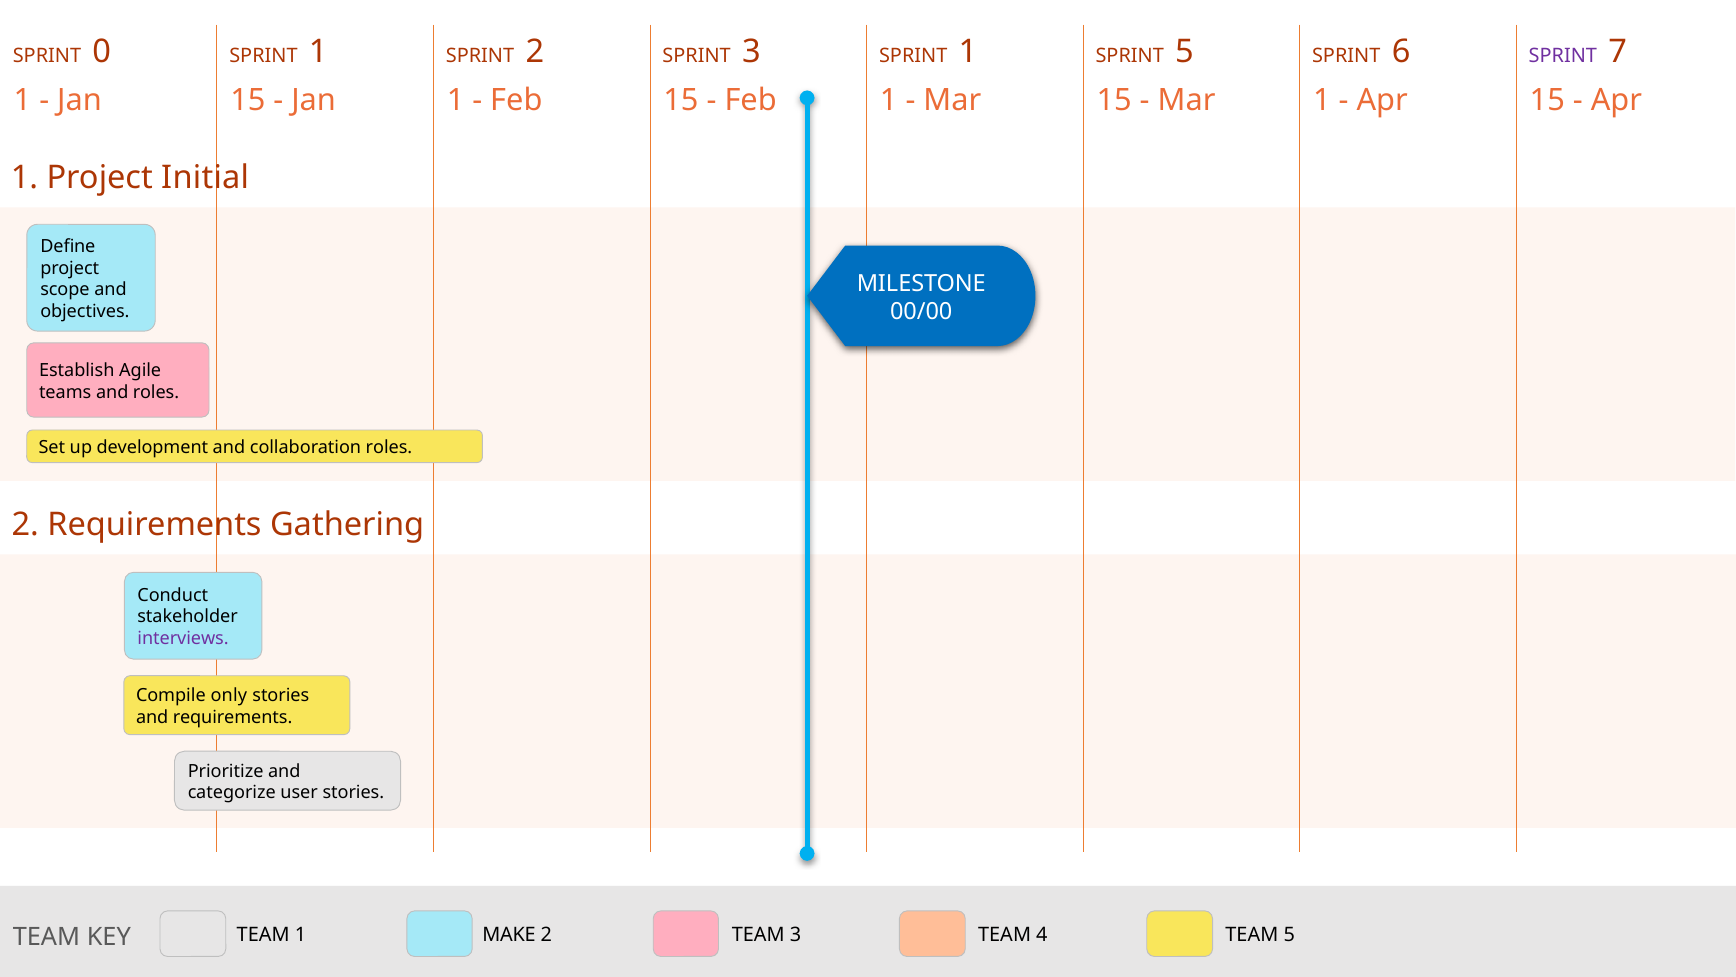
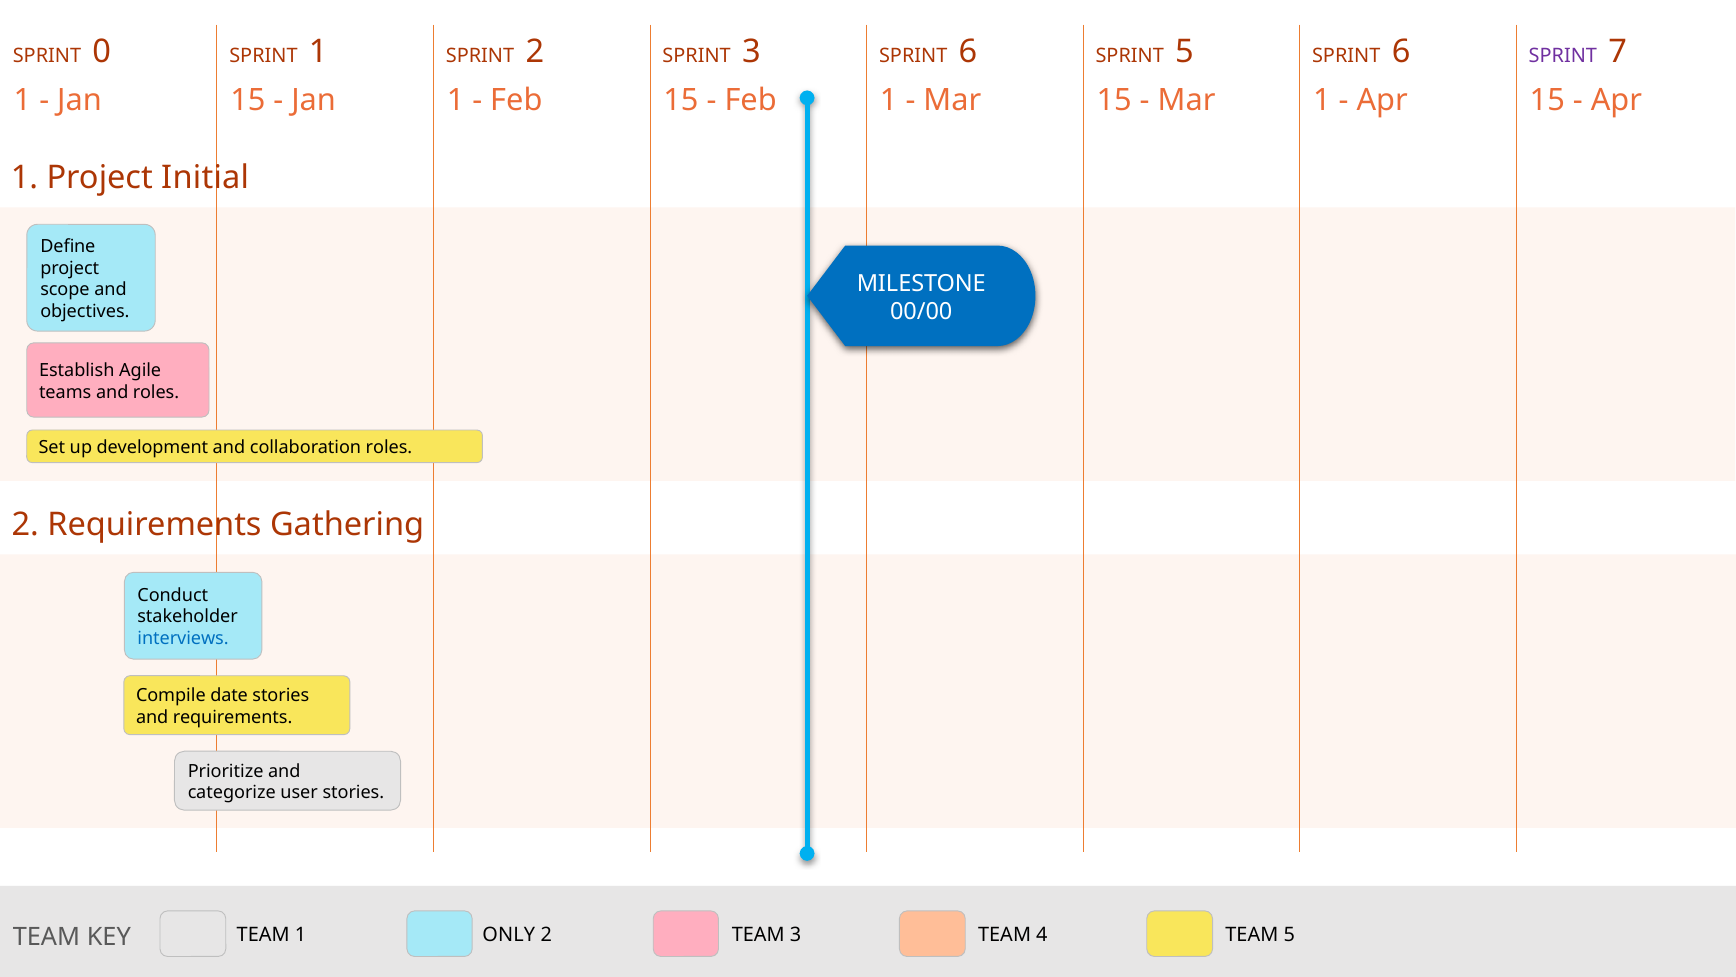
3 SPRINT 1: 1 -> 6
interviews colour: purple -> blue
only: only -> date
MAKE: MAKE -> ONLY
